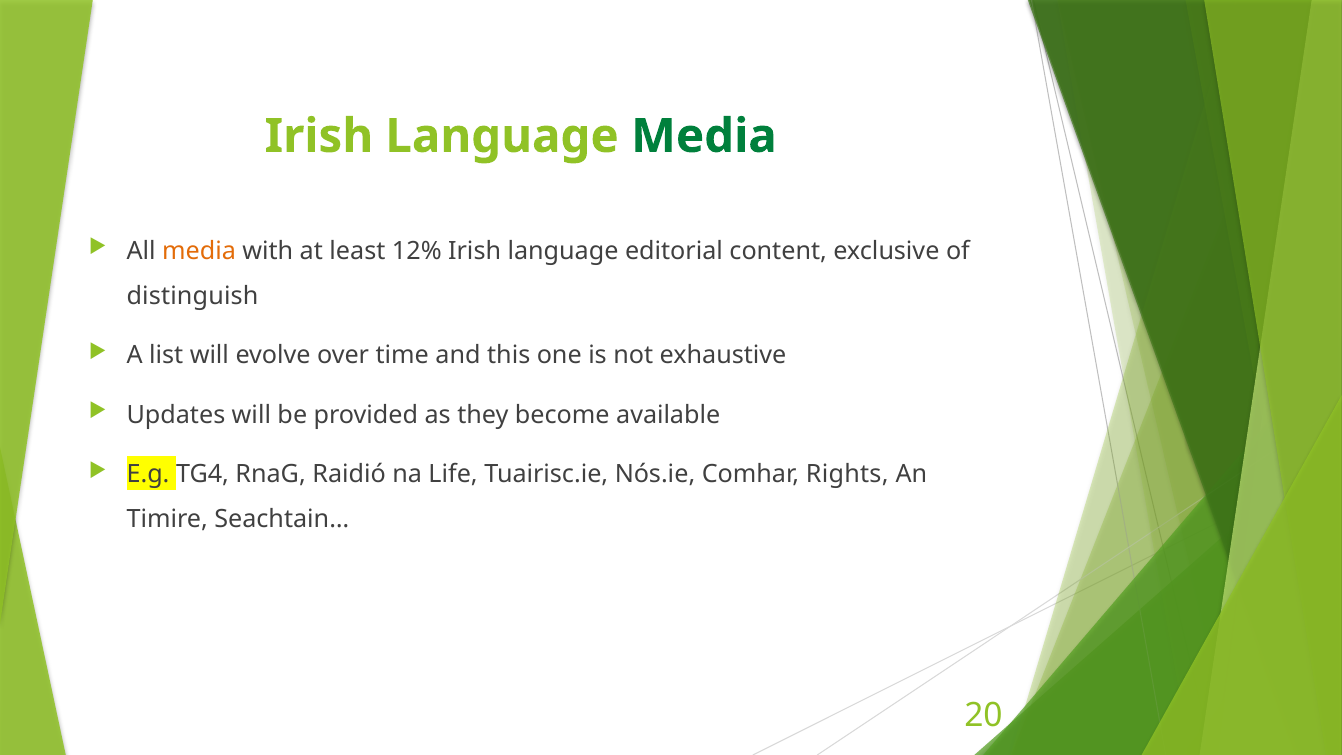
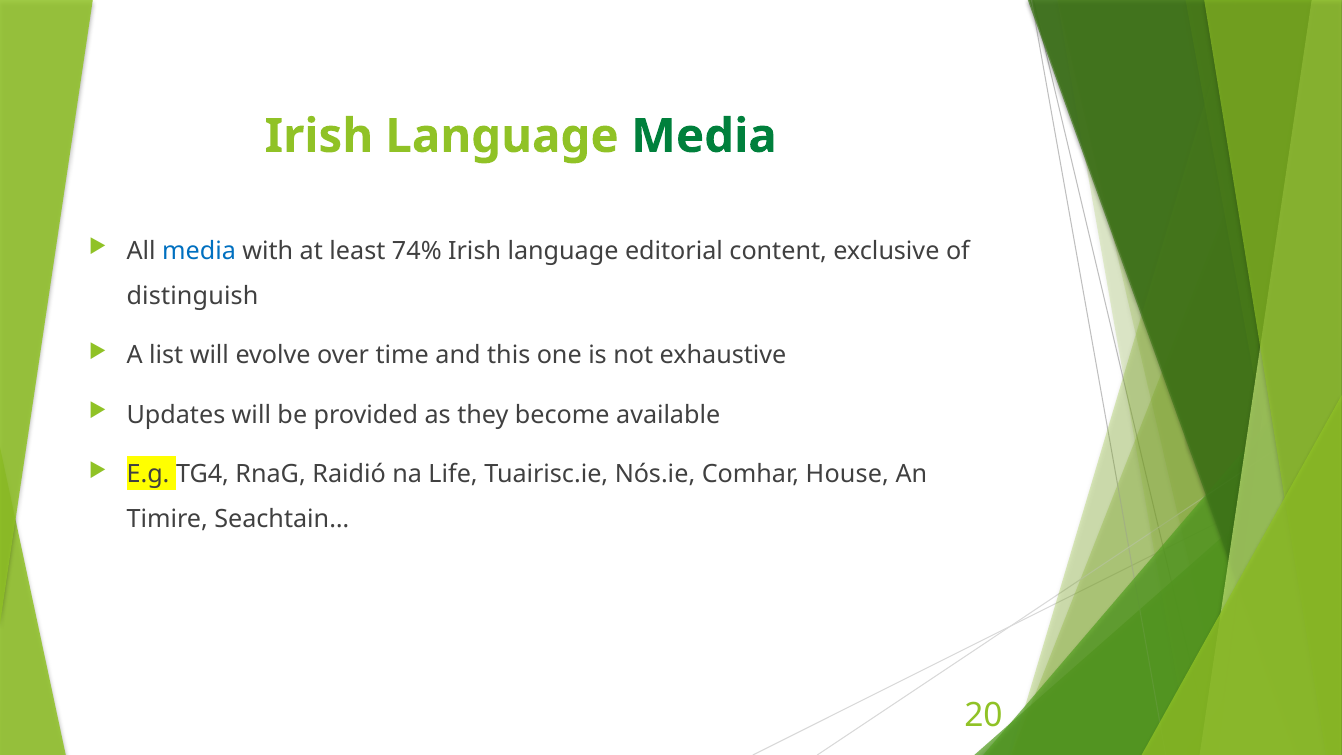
media at (199, 251) colour: orange -> blue
12%: 12% -> 74%
Rights: Rights -> House
